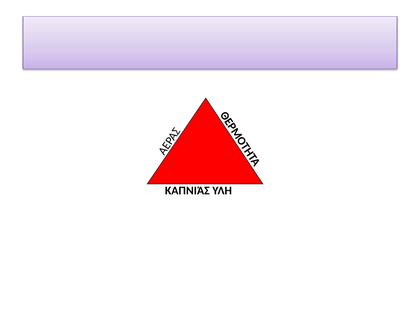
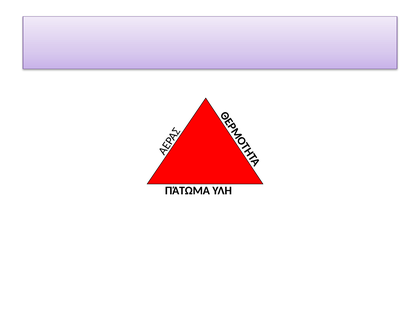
ΚΑΠΝΙΆΣ: ΚΑΠΝΙΆΣ -> ΠΆΤΩΜΑ
